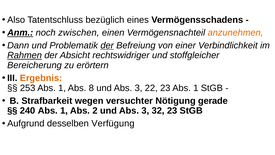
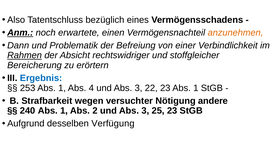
zwischen: zwischen -> erwartete
der at (107, 45) underline: present -> none
Ergebnis colour: orange -> blue
8: 8 -> 4
gerade: gerade -> andere
32: 32 -> 25
